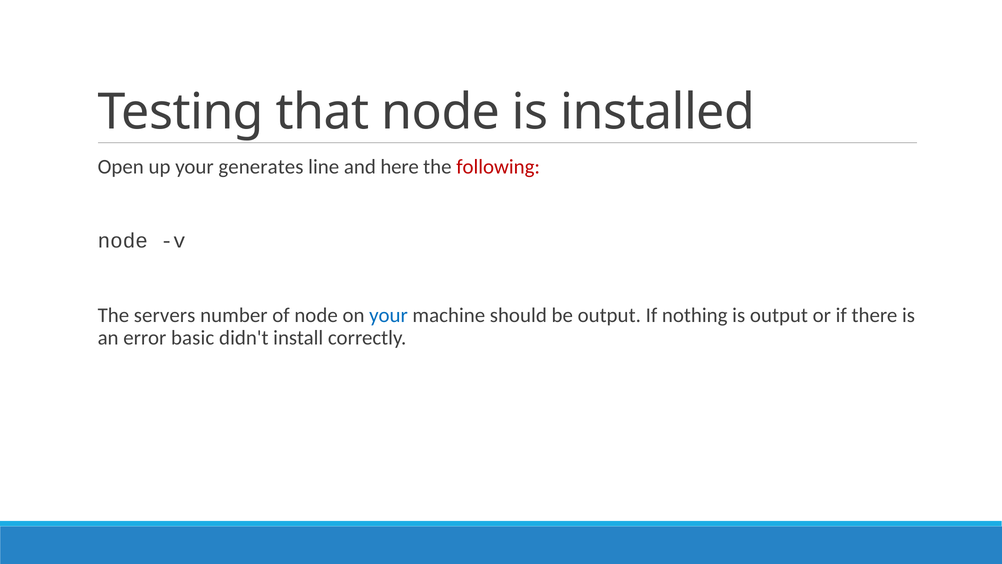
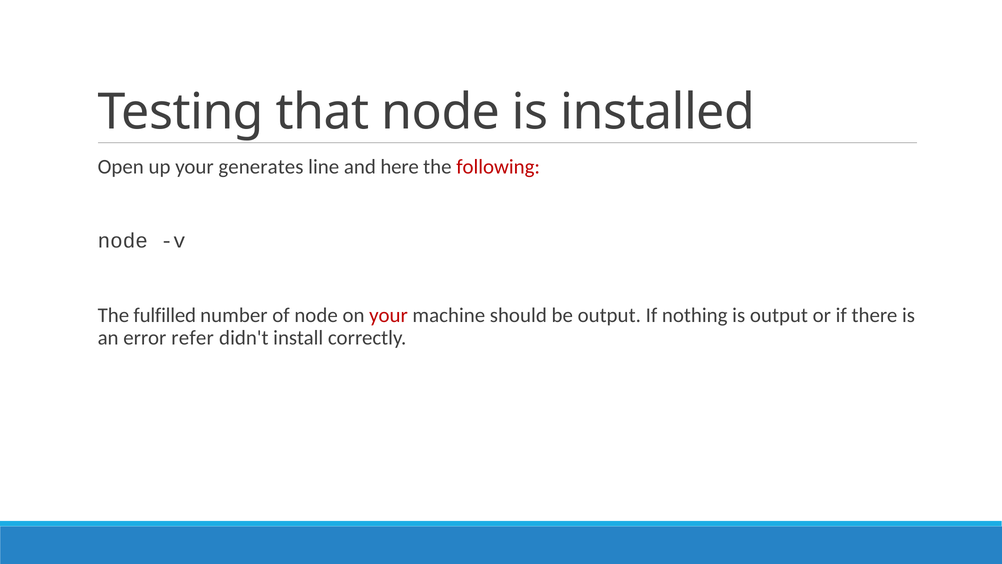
servers: servers -> fulfilled
your at (388, 315) colour: blue -> red
basic: basic -> refer
